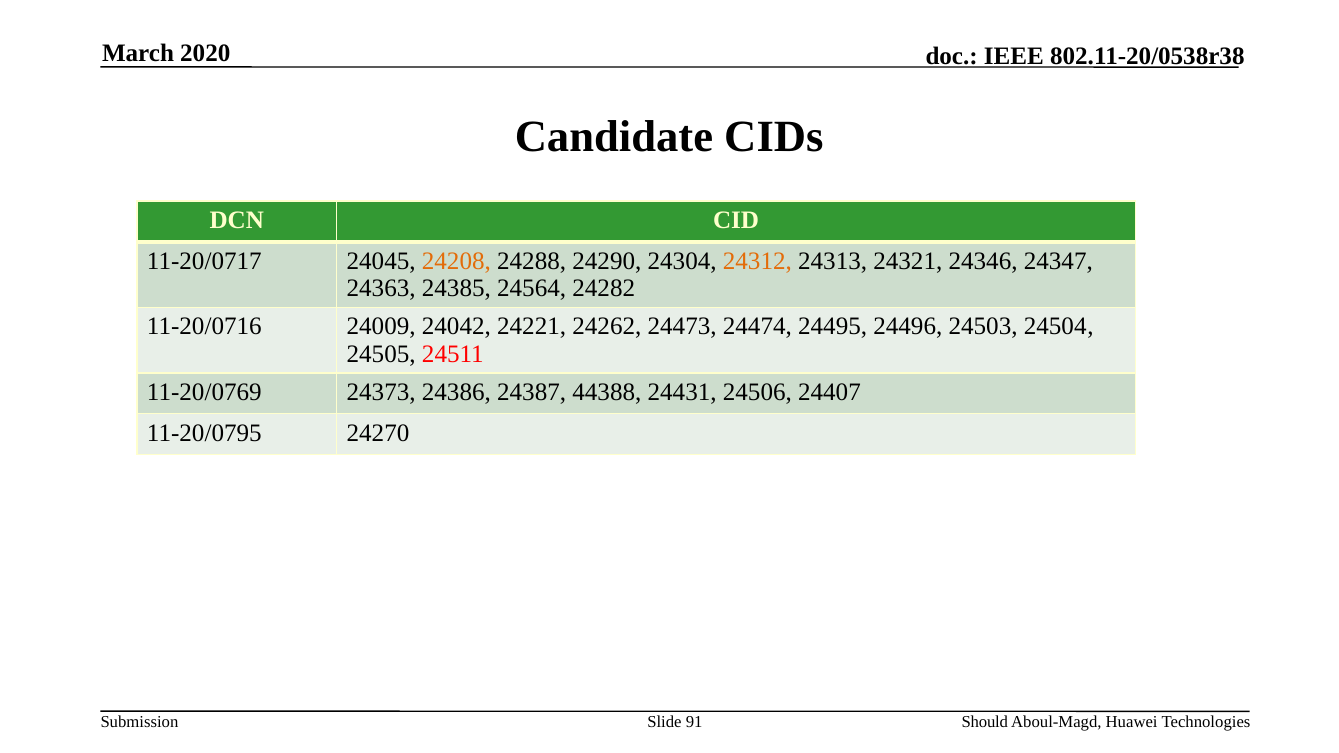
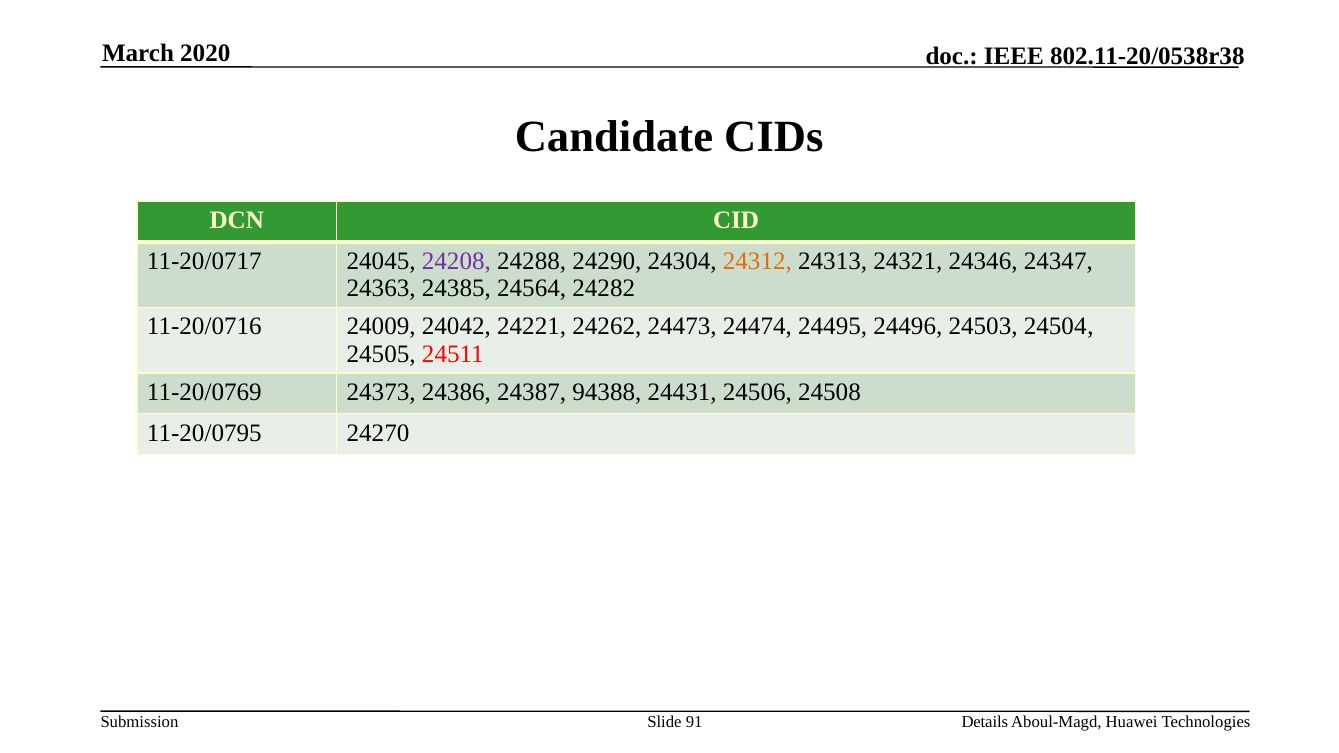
24208 colour: orange -> purple
44388: 44388 -> 94388
24407: 24407 -> 24508
Should: Should -> Details
